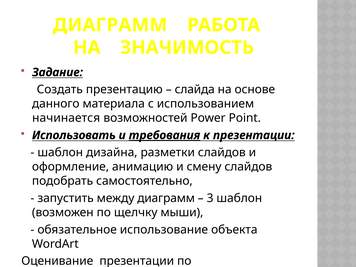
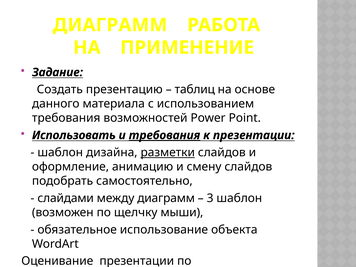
ЗНАЧИМОСТЬ: ЗНАЧИМОСТЬ -> ПРИМЕНЕНИЕ
слайда: слайда -> таблиц
начинается at (66, 118): начинается -> требования
разметки underline: none -> present
запустить: запустить -> слайдами
